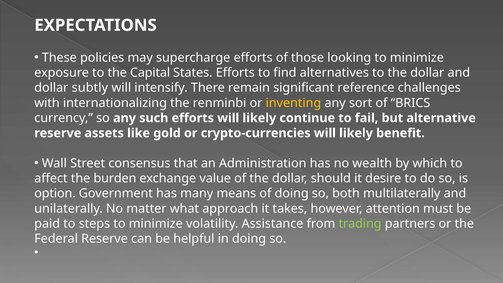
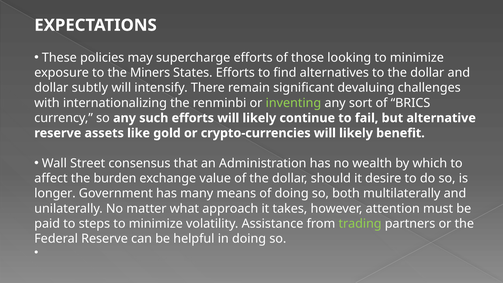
Capital: Capital -> Miners
reference: reference -> devaluing
inventing colour: yellow -> light green
option: option -> longer
